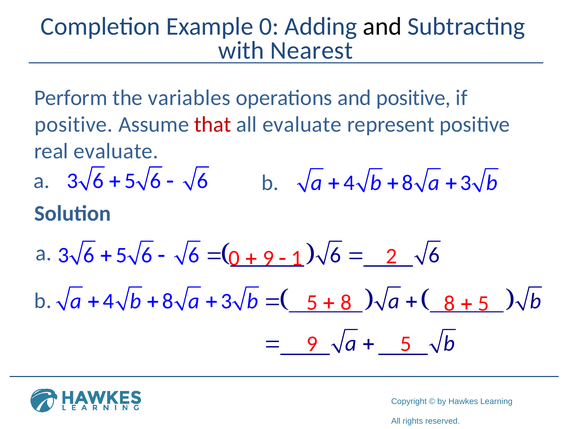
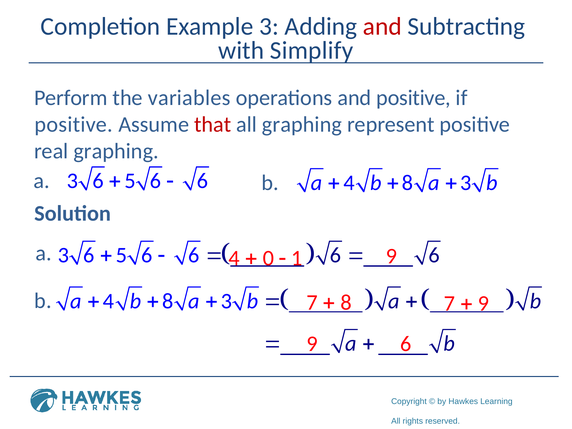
Example 0: 0 -> 3
and at (382, 27) colour: black -> red
Nearest: Nearest -> Simplify
all evaluate: evaluate -> graphing
real evaluate: evaluate -> graphing
0 at (234, 258): 0 -> 4
9 at (268, 258): 9 -> 0
1 2: 2 -> 9
5 at (312, 303): 5 -> 7
8 8: 8 -> 7
5 at (484, 303): 5 -> 9
9 5: 5 -> 6
